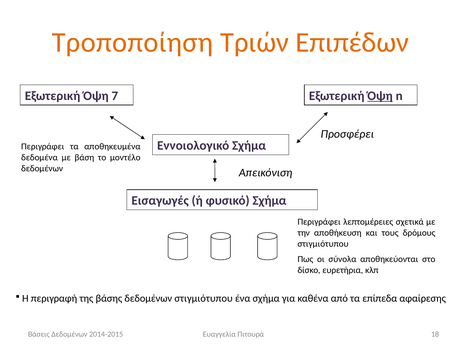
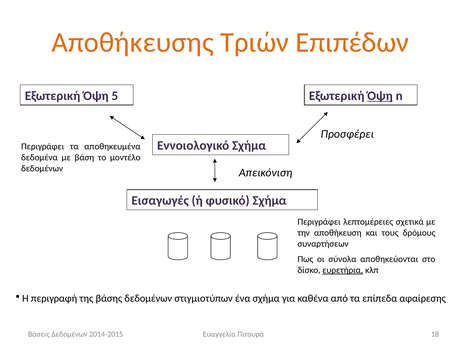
Τροποποίηση: Τροποποίηση -> Αποθήκευσης
7: 7 -> 5
στιγμιότυπου at (323, 244): στιγμιότυπου -> συναρτήσεων
ευρετήρια underline: none -> present
δεδομένων στιγμιότυπου: στιγμιότυπου -> στιγμιοτύπων
